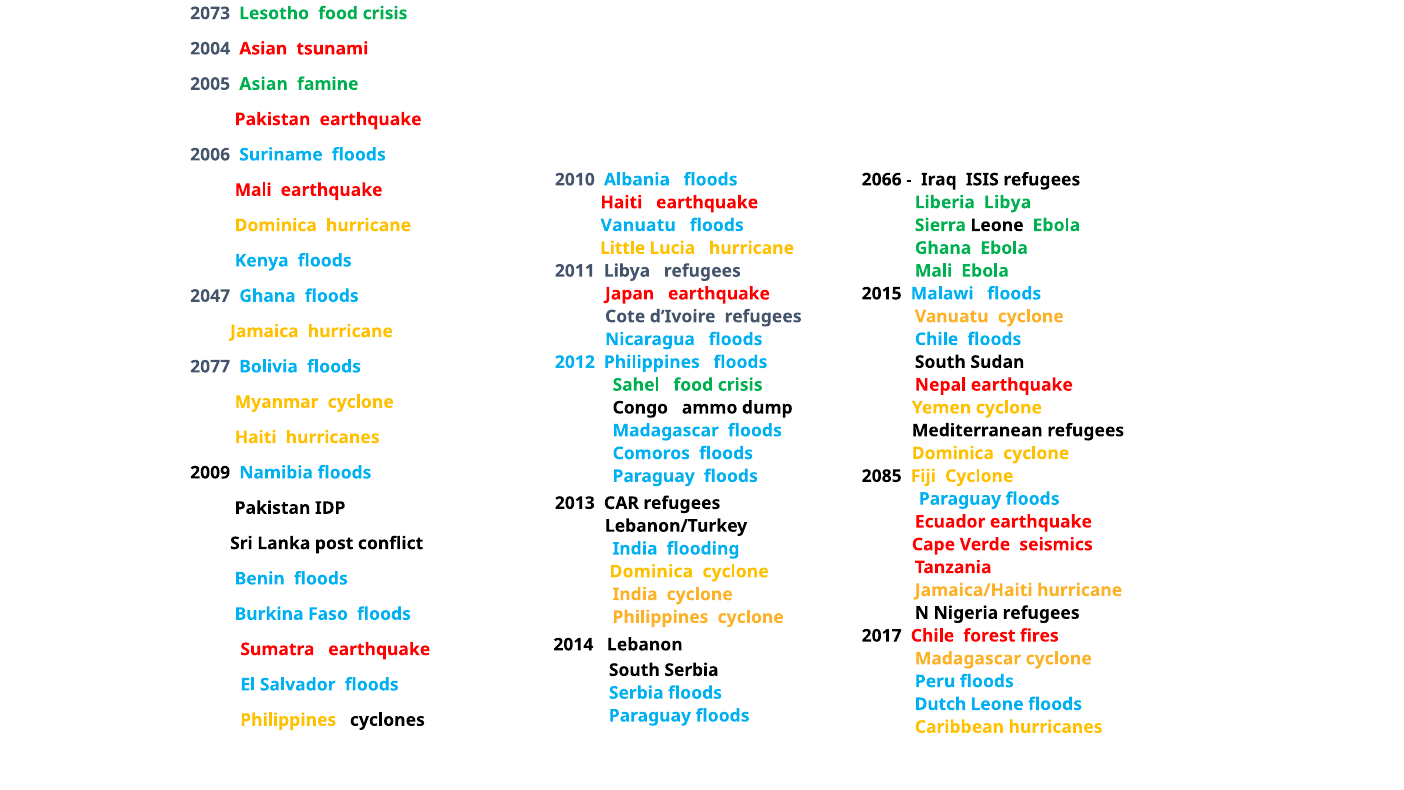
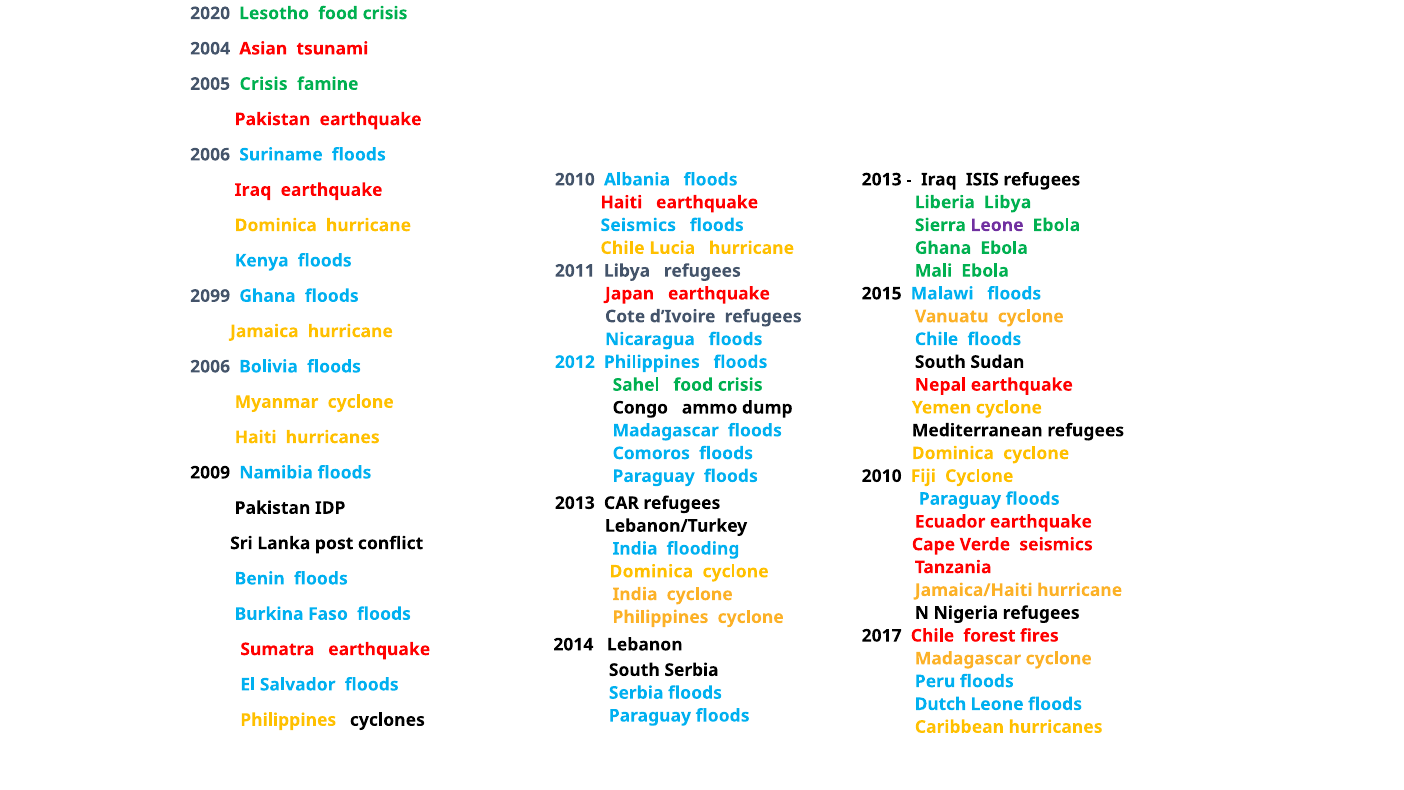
2073: 2073 -> 2020
2005 Asian: Asian -> Crisis
2066 at (882, 180): 2066 -> 2013
Mali at (253, 190): Mali -> Iraq
Vanuatu at (638, 225): Vanuatu -> Seismics
Leone at (997, 225) colour: black -> purple
Little at (623, 248): Little -> Chile
2047: 2047 -> 2099
2077 at (210, 367): 2077 -> 2006
2085 at (882, 476): 2085 -> 2010
